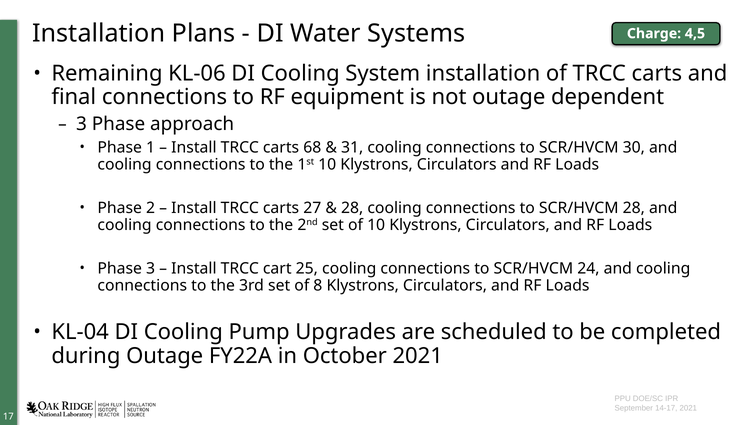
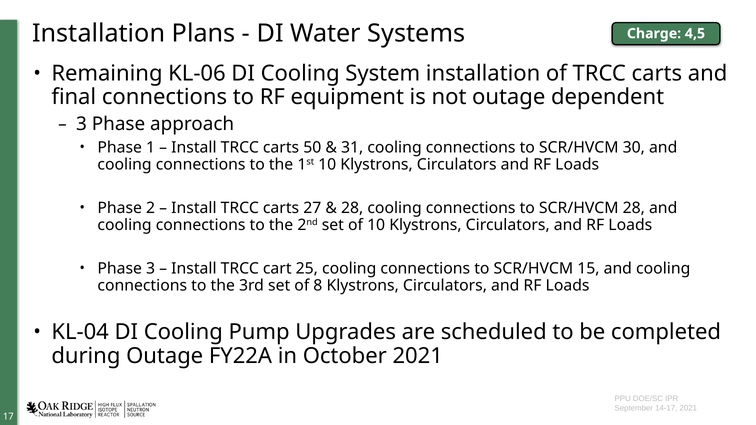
68: 68 -> 50
24: 24 -> 15
